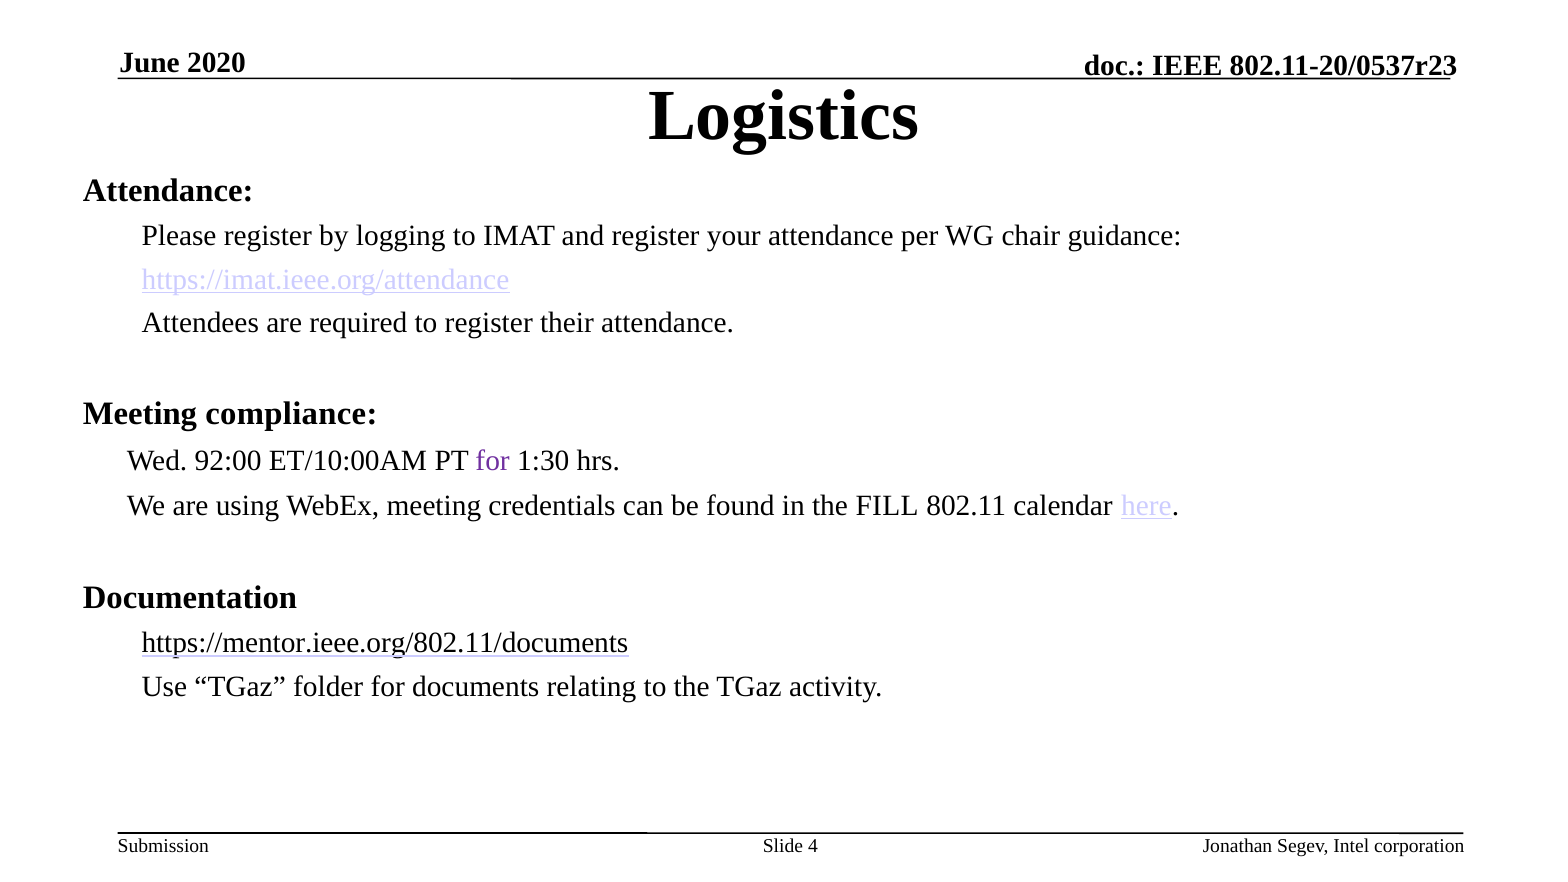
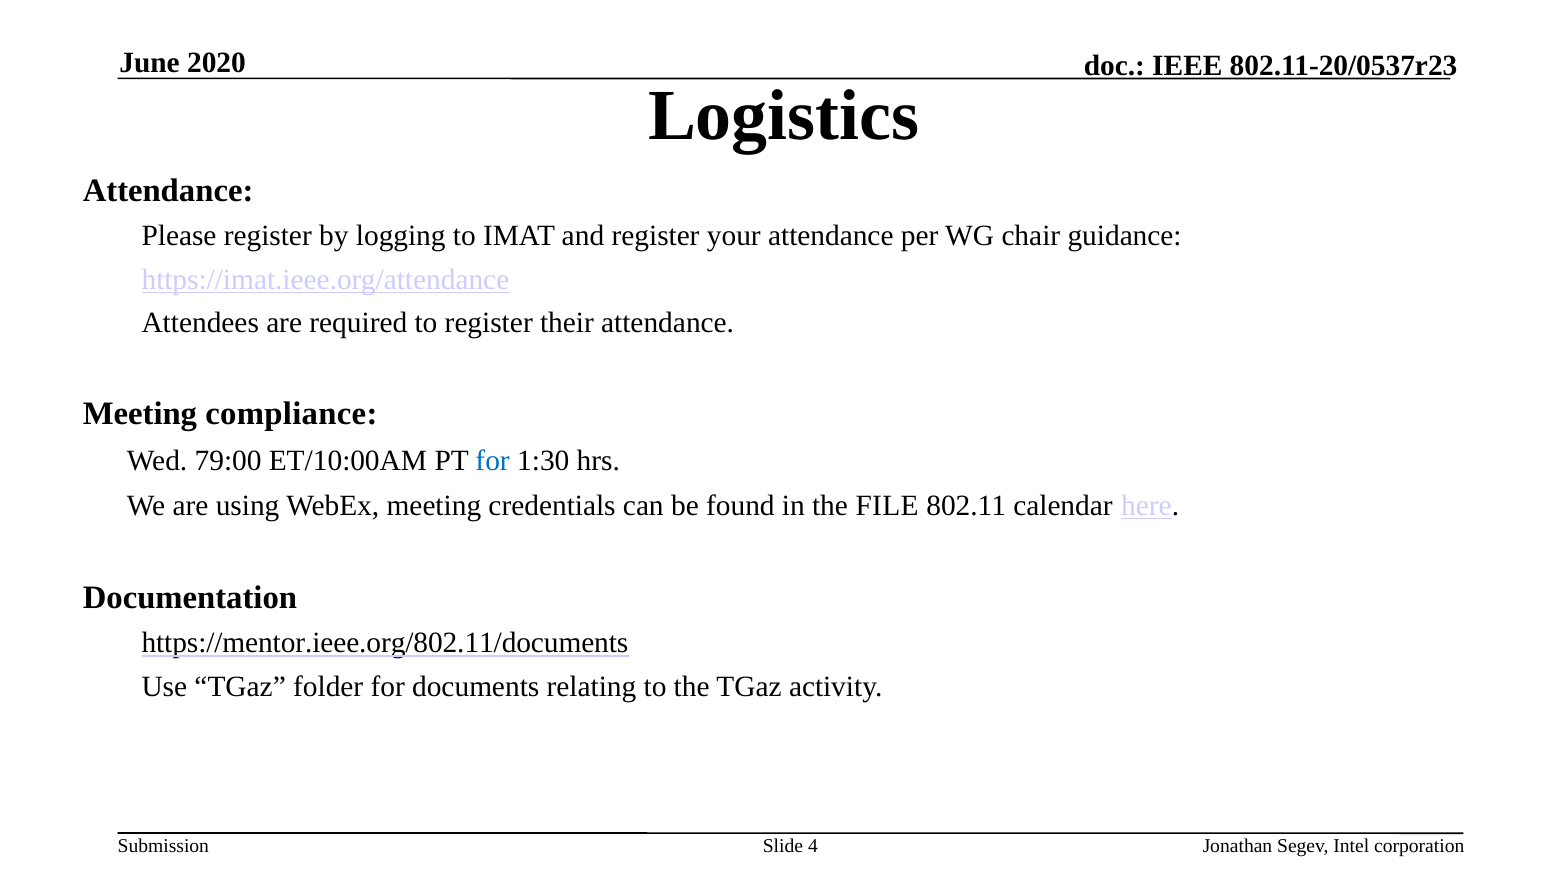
92:00: 92:00 -> 79:00
for at (493, 461) colour: purple -> blue
FILL: FILL -> FILE
